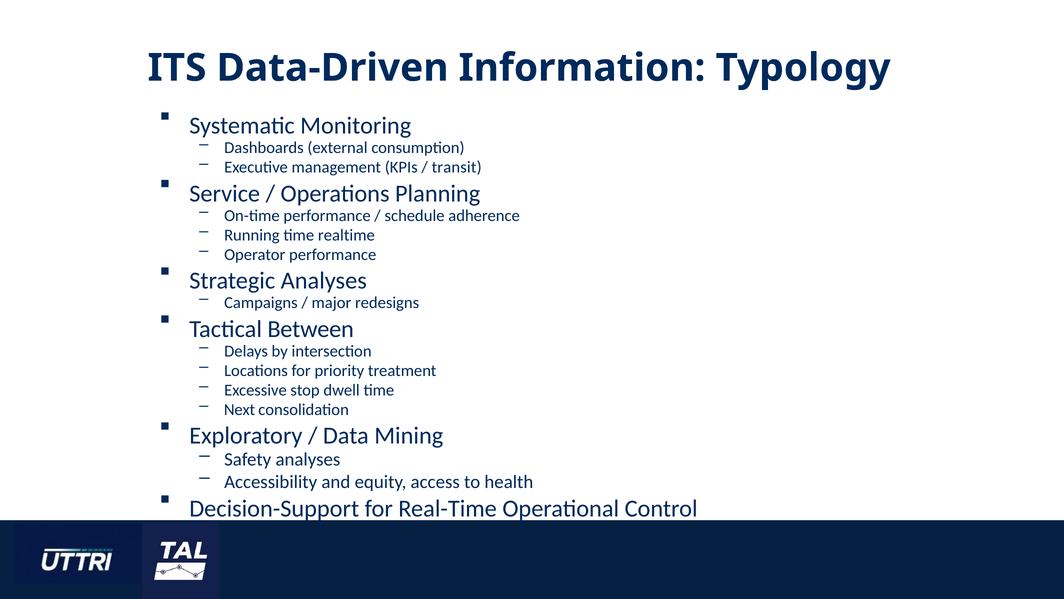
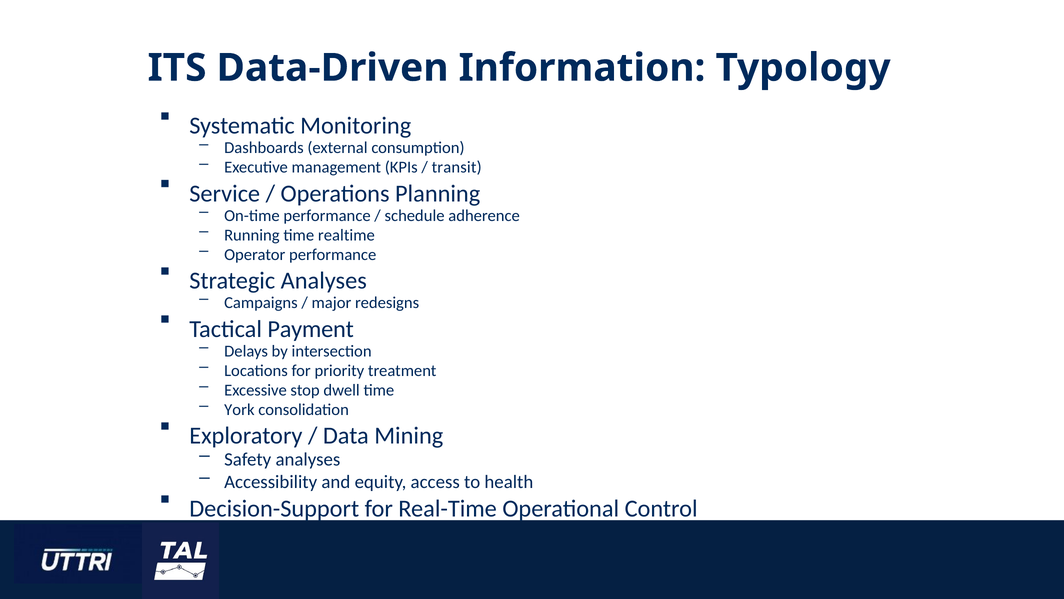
Between: Between -> Payment
Next: Next -> York
